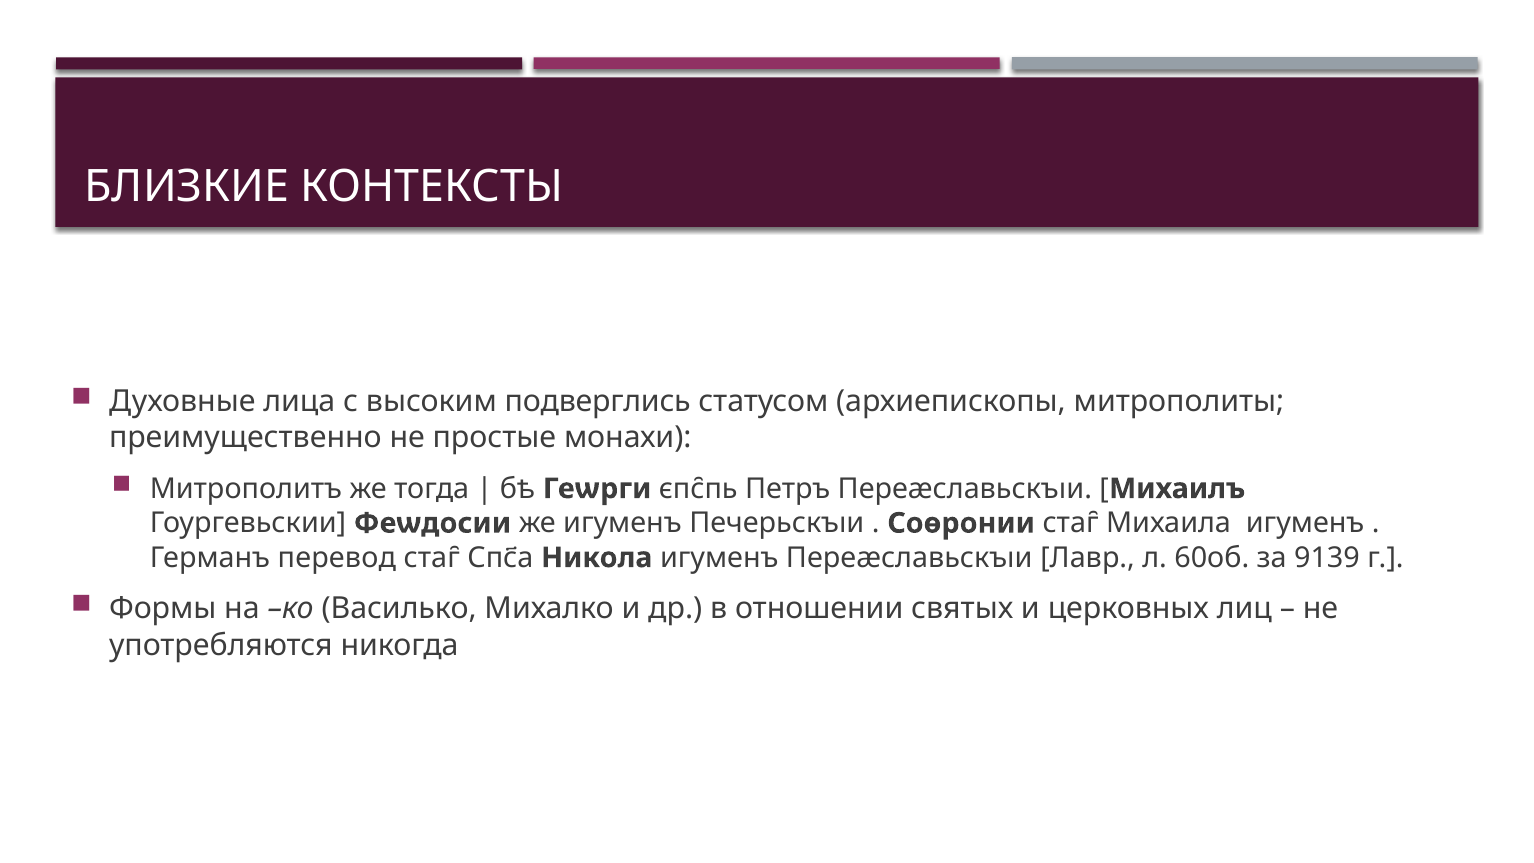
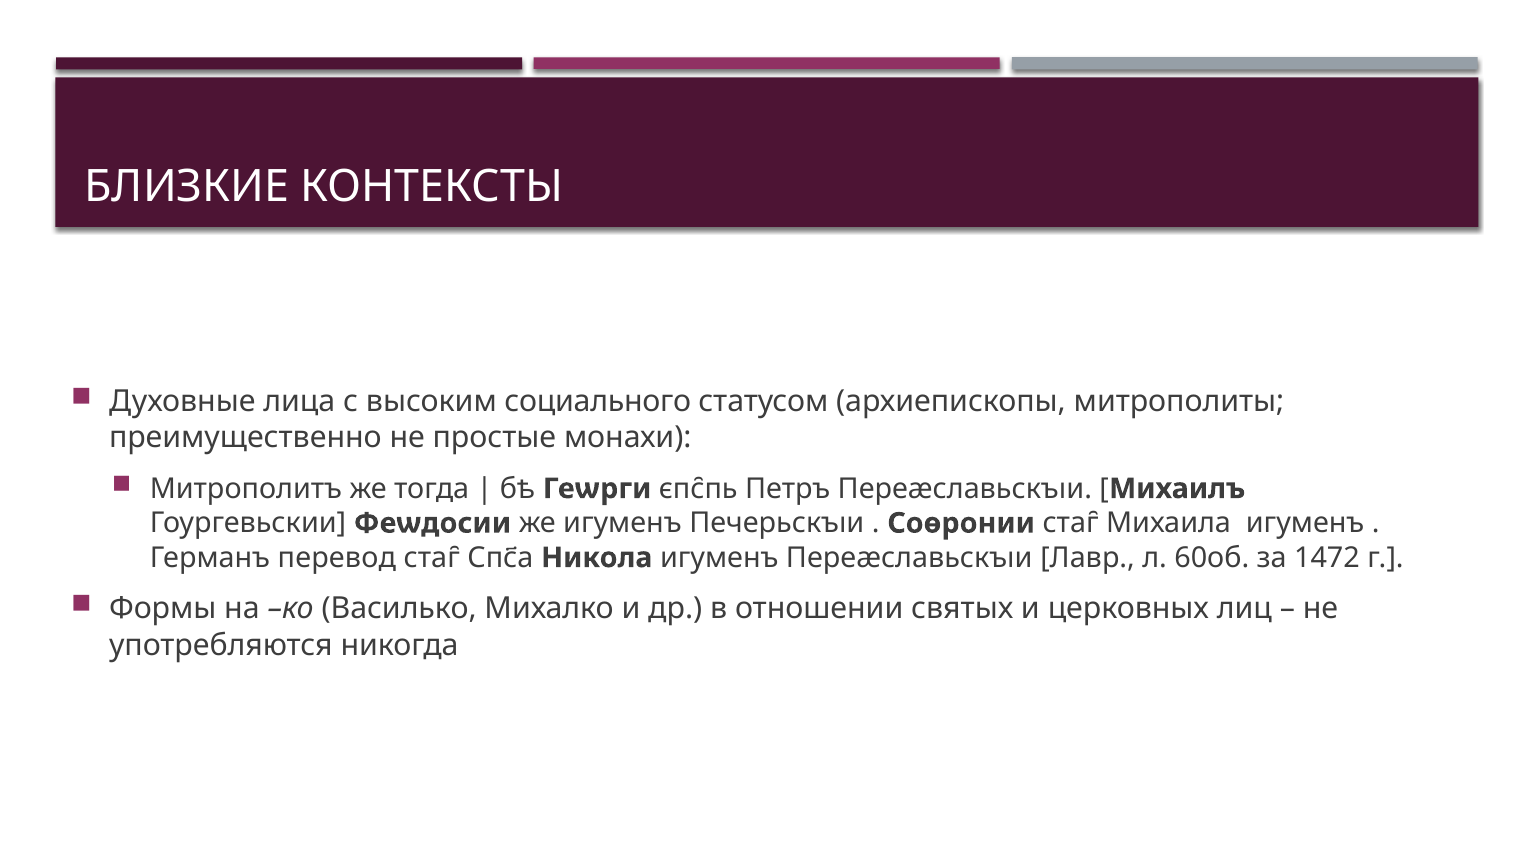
подверглись: подверглись -> социального
9139: 9139 -> 1472
